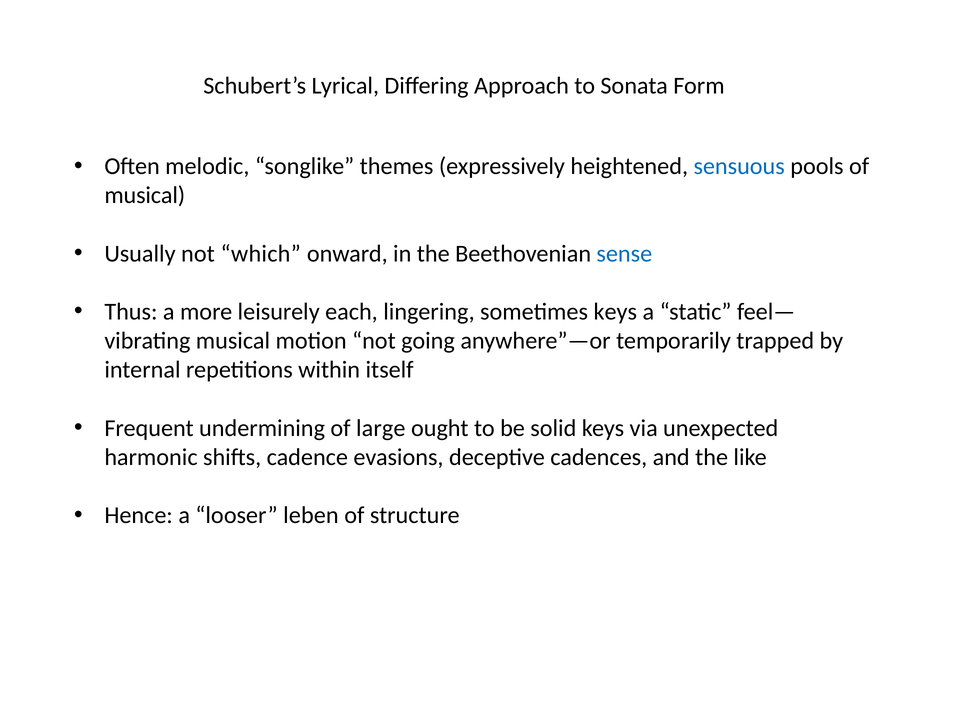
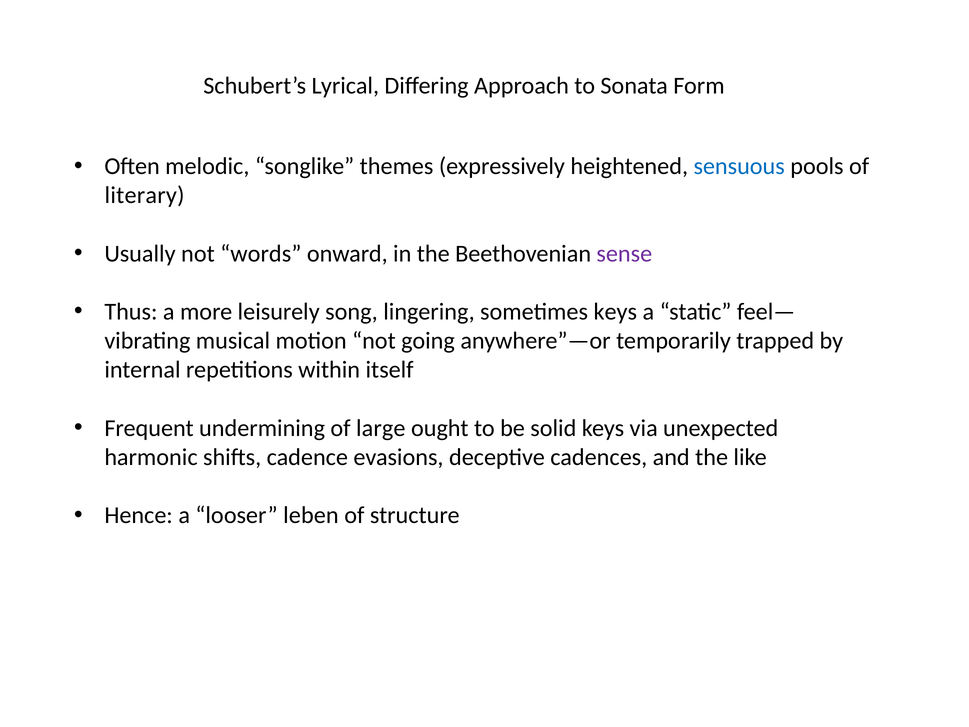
musical at (145, 195): musical -> literary
which: which -> words
sense colour: blue -> purple
each: each -> song
